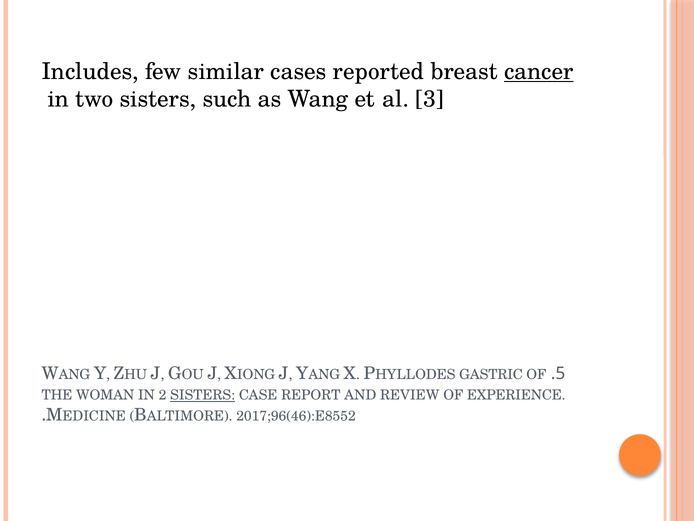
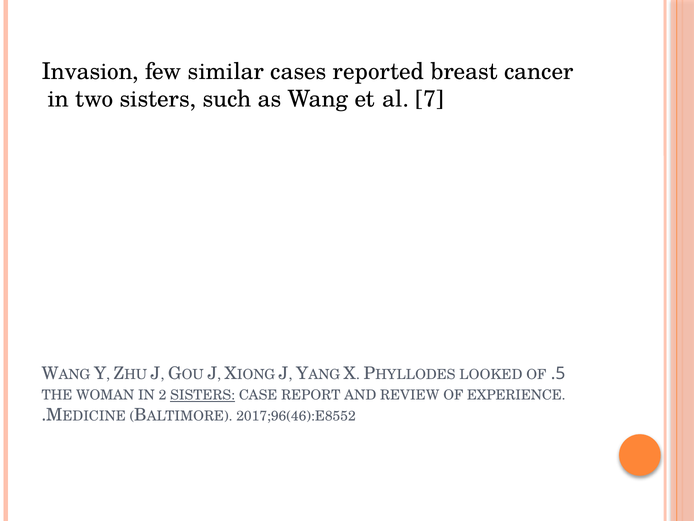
Includes: Includes -> Invasion
cancer underline: present -> none
3: 3 -> 7
GASTRIC: GASTRIC -> LOOKED
